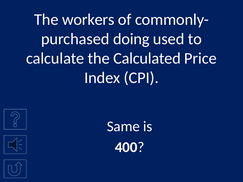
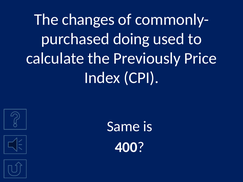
workers: workers -> changes
Calculated: Calculated -> Previously
